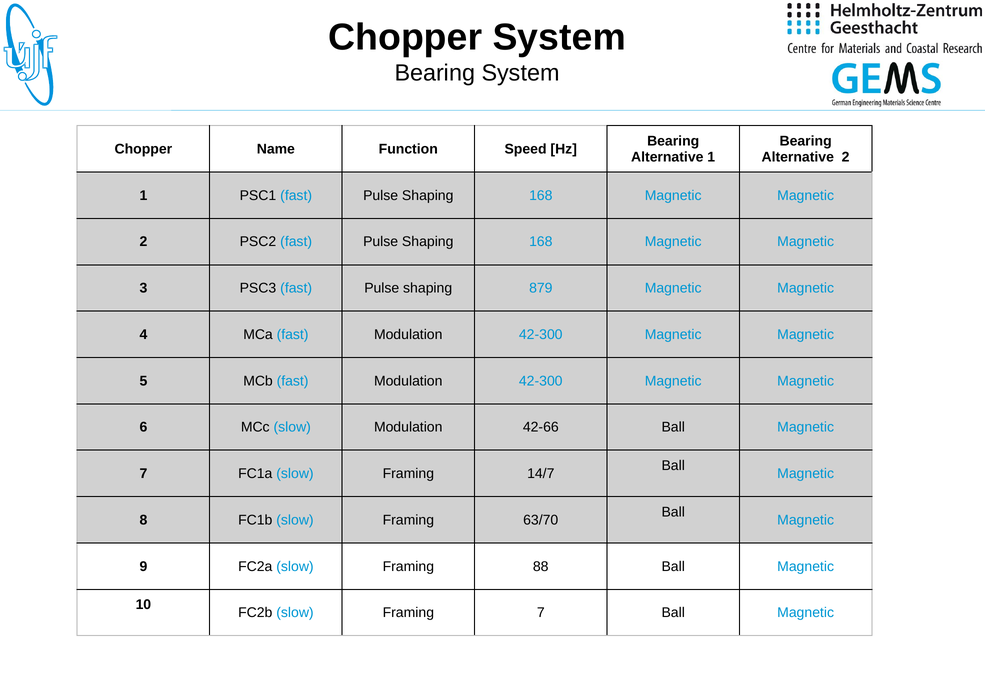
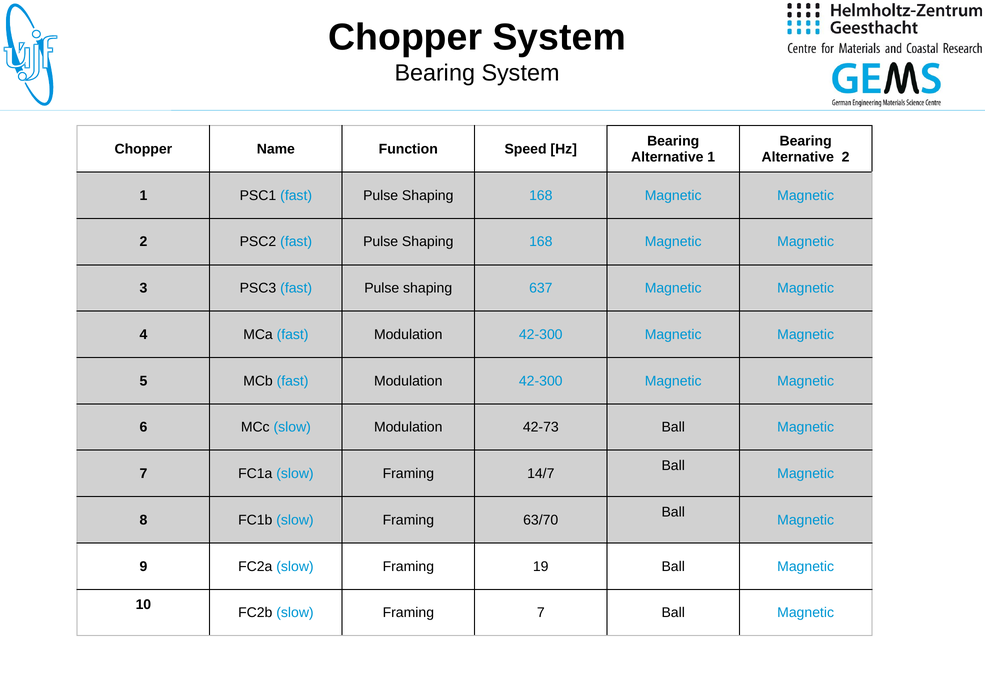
879: 879 -> 637
42-66: 42-66 -> 42-73
88: 88 -> 19
